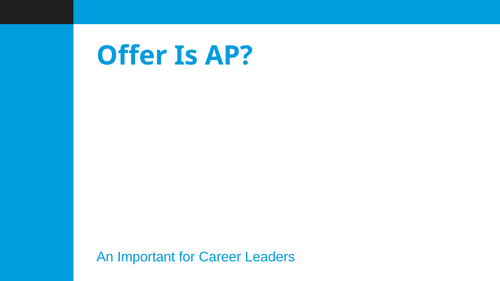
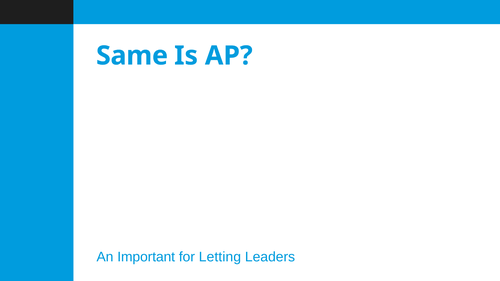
Offer: Offer -> Same
Career: Career -> Letting
